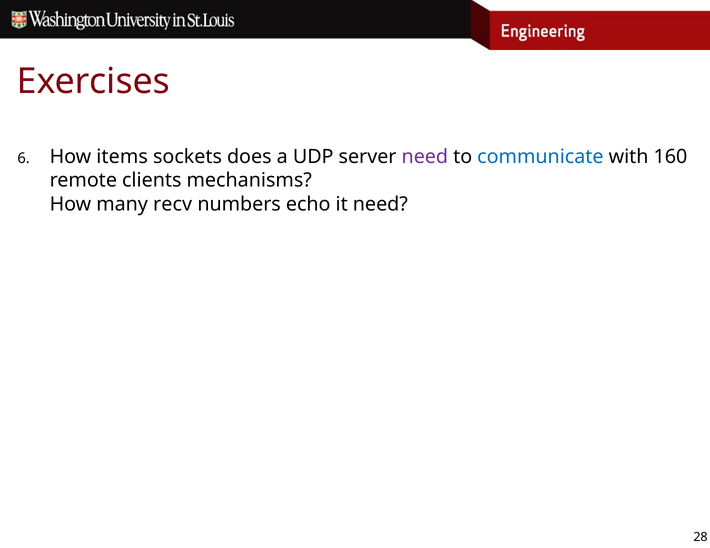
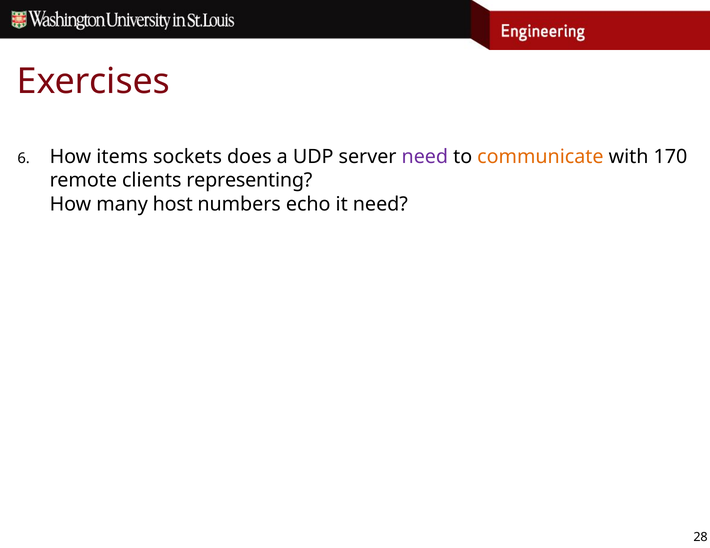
communicate colour: blue -> orange
160: 160 -> 170
mechanisms: mechanisms -> representing
recv: recv -> host
